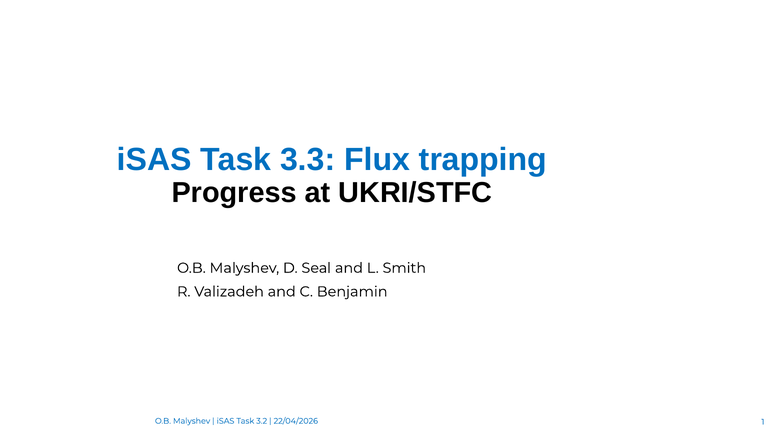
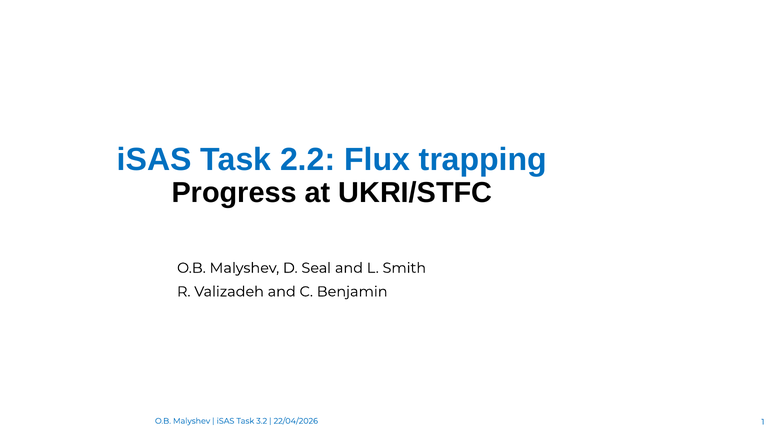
3.3: 3.3 -> 2.2
